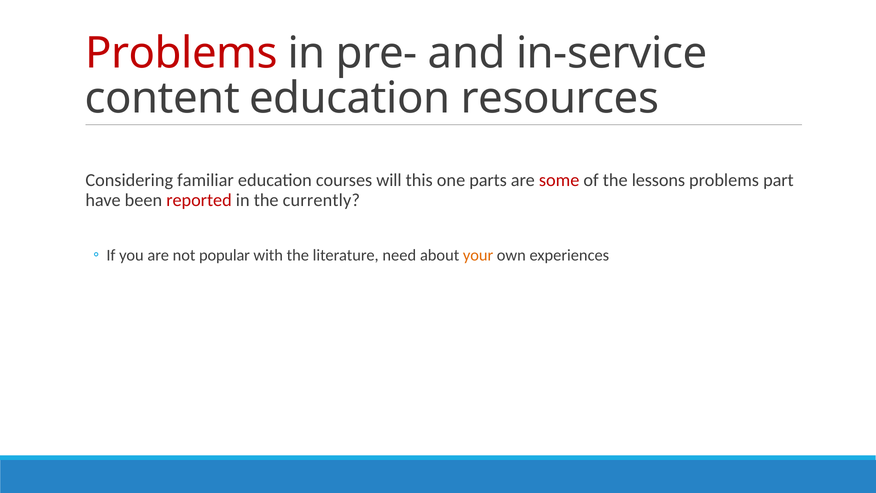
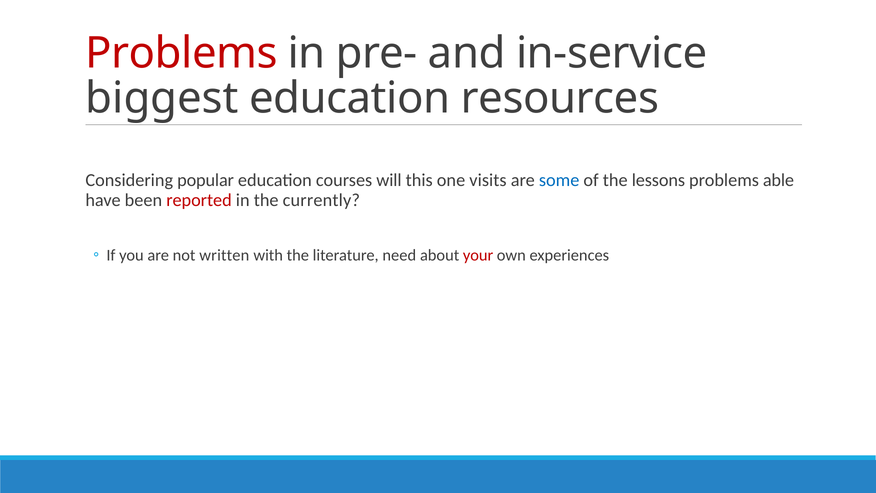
content: content -> biggest
familiar: familiar -> popular
parts: parts -> visits
some colour: red -> blue
part: part -> able
popular: popular -> written
your colour: orange -> red
